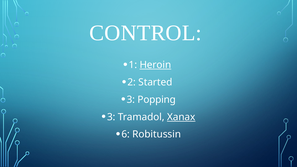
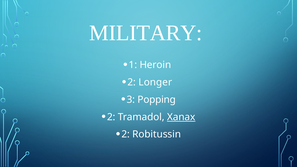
CONTROL: CONTROL -> MILITARY
Heroin underline: present -> none
Started: Started -> Longer
3 at (111, 117): 3 -> 2
6 at (126, 134): 6 -> 2
